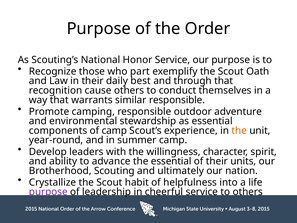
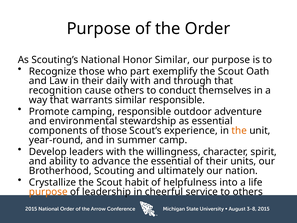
Honor Service: Service -> Similar
daily best: best -> with
of camp: camp -> those
purpose at (48, 192) colour: purple -> orange
